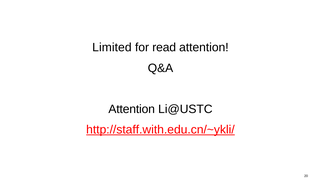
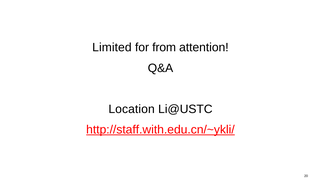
read: read -> from
Attention at (132, 109): Attention -> Location
